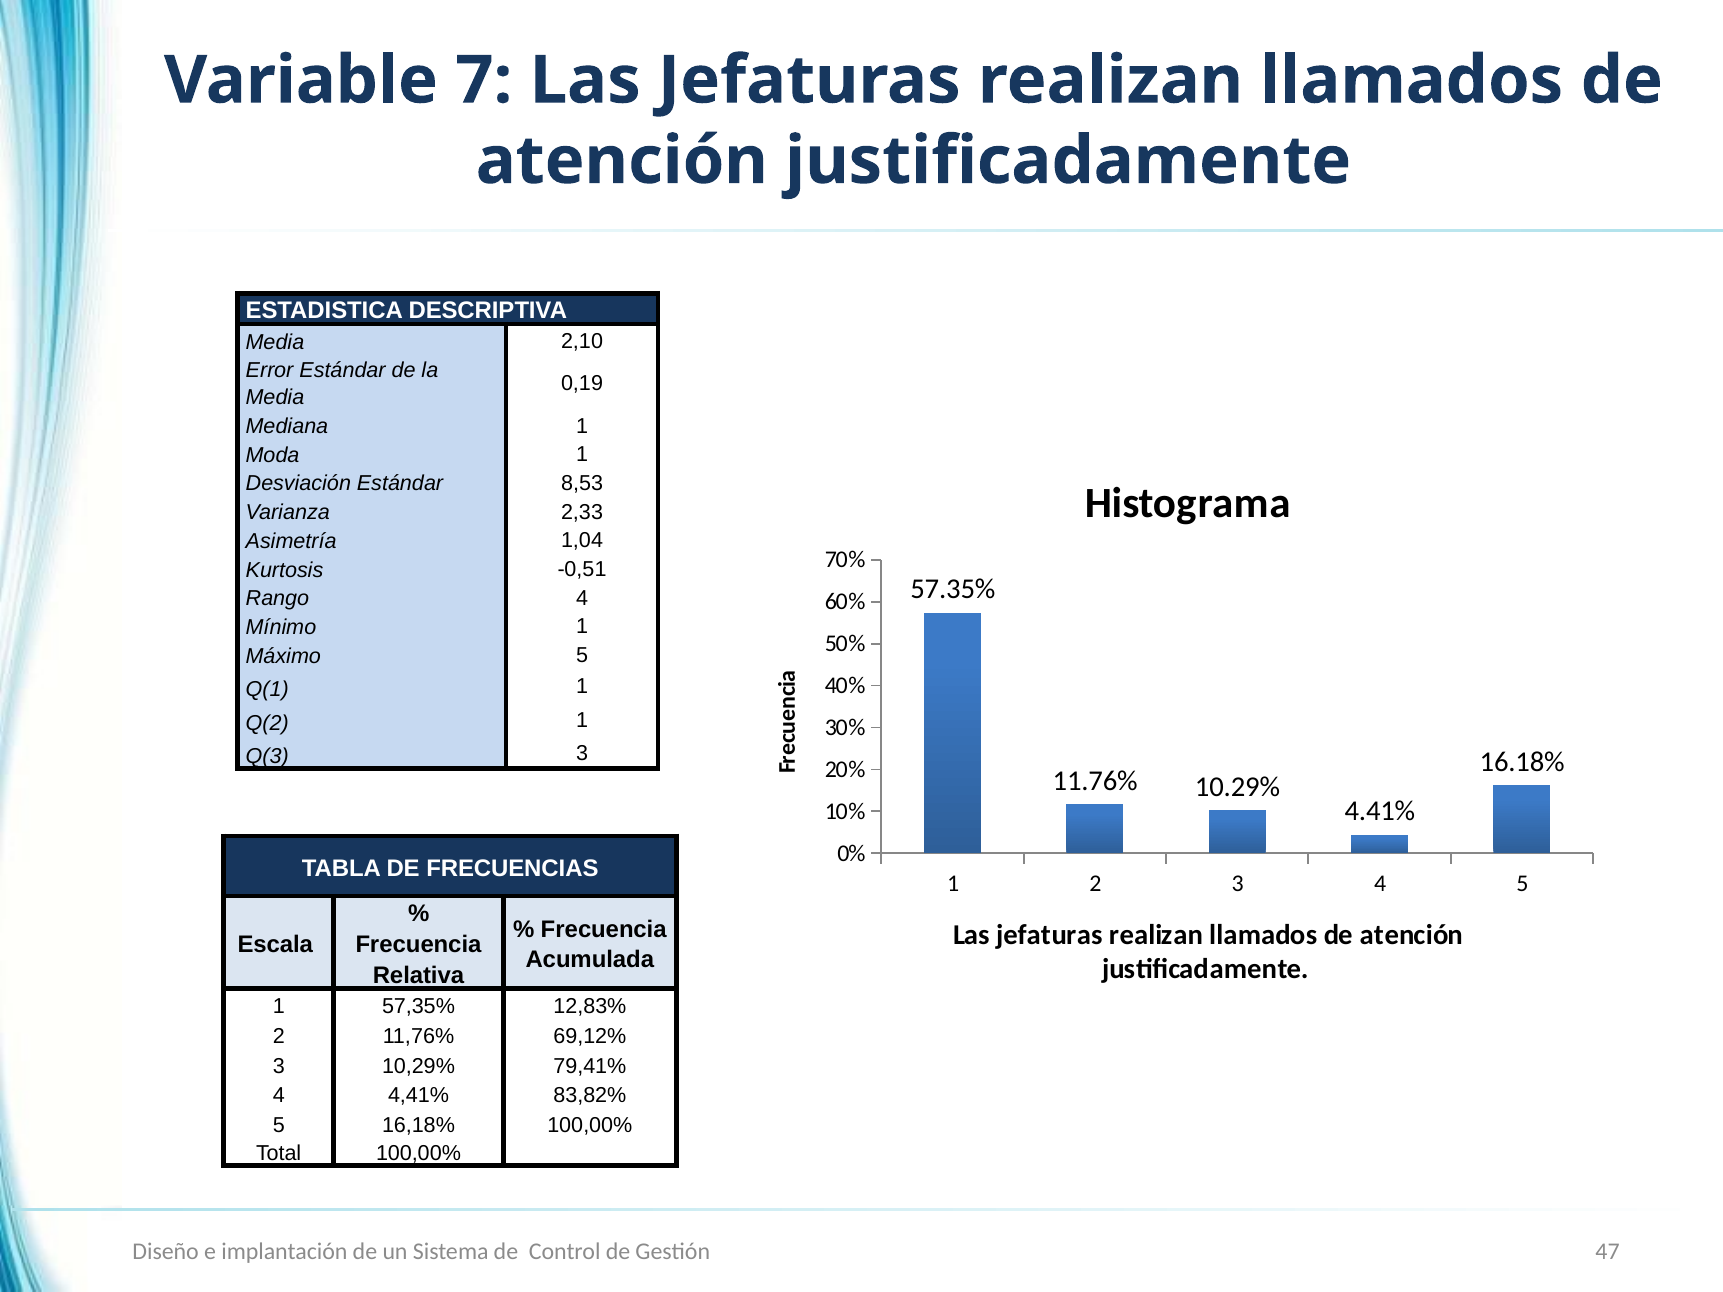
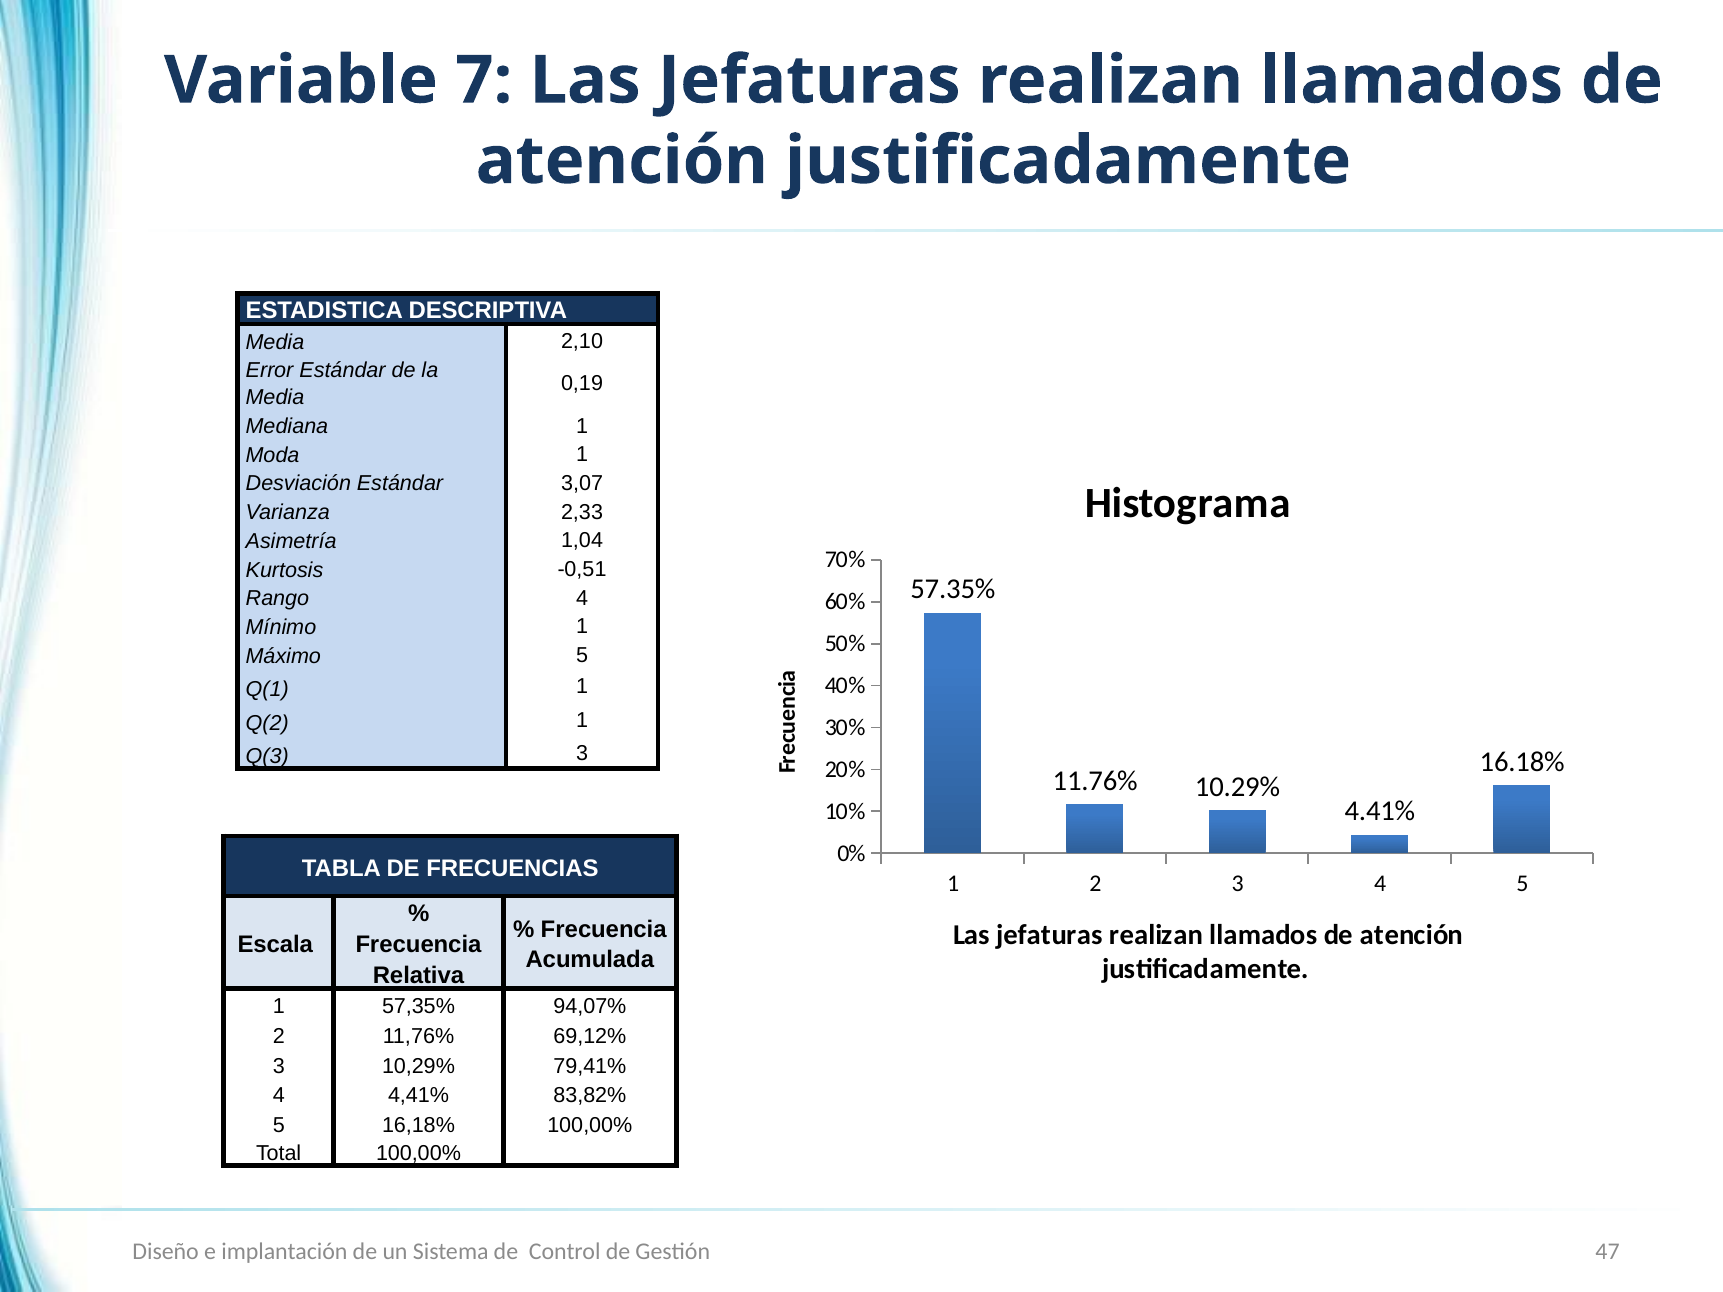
8,53: 8,53 -> 3,07
12,83%: 12,83% -> 94,07%
